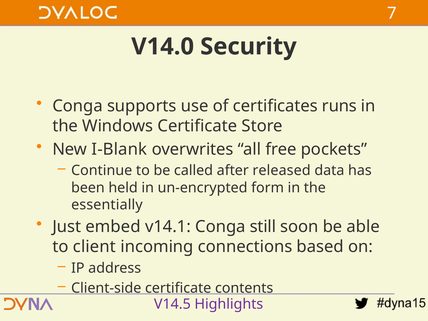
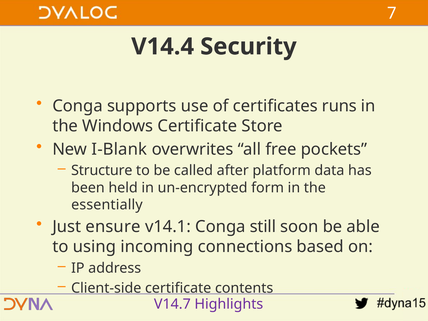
V14.0: V14.0 -> V14.4
Continue: Continue -> Structure
released: released -> platform
embed: embed -> ensure
client: client -> using
V14.5: V14.5 -> V14.7
